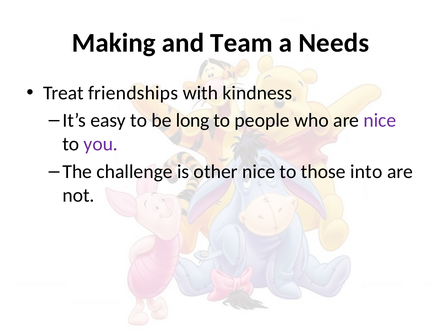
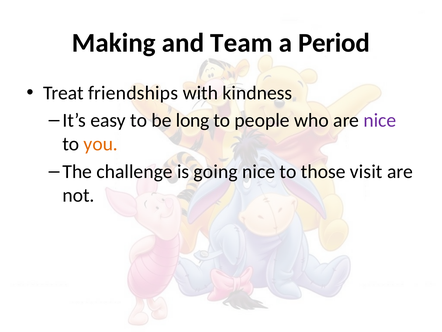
Needs: Needs -> Period
you colour: purple -> orange
other: other -> going
into: into -> visit
